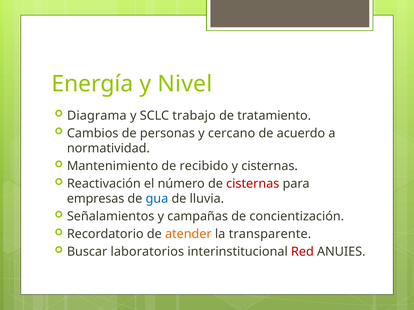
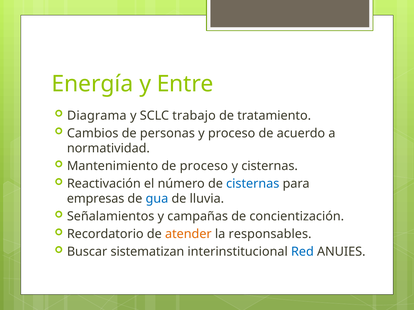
Nivel: Nivel -> Entre
y cercano: cercano -> proceso
de recibido: recibido -> proceso
cisternas at (253, 184) colour: red -> blue
transparente: transparente -> responsables
laboratorios: laboratorios -> sistematizan
Red colour: red -> blue
